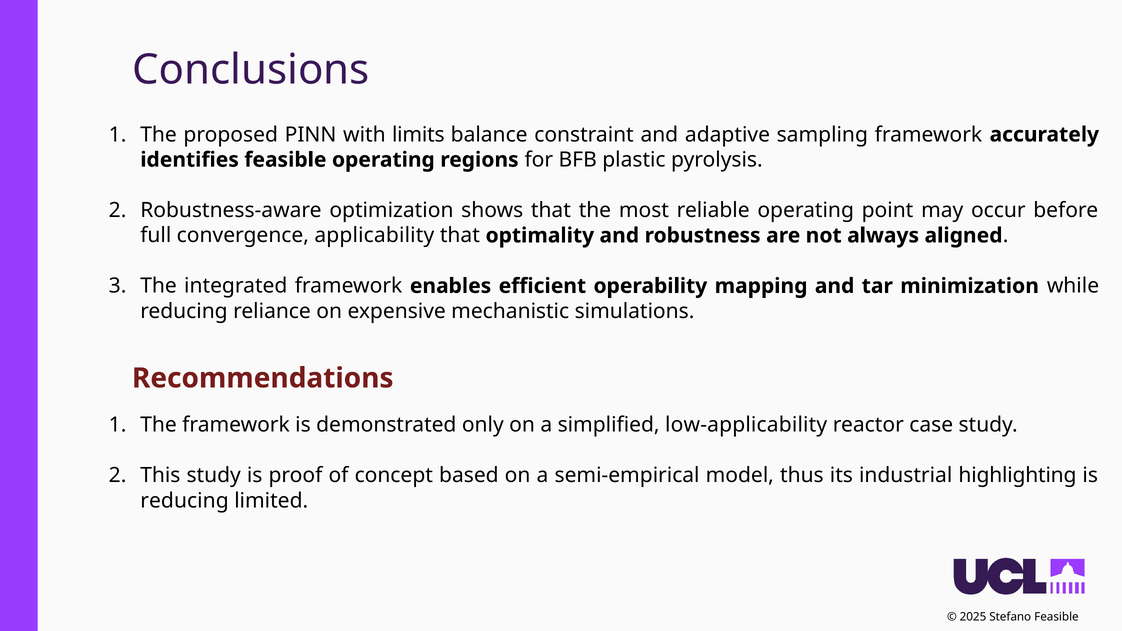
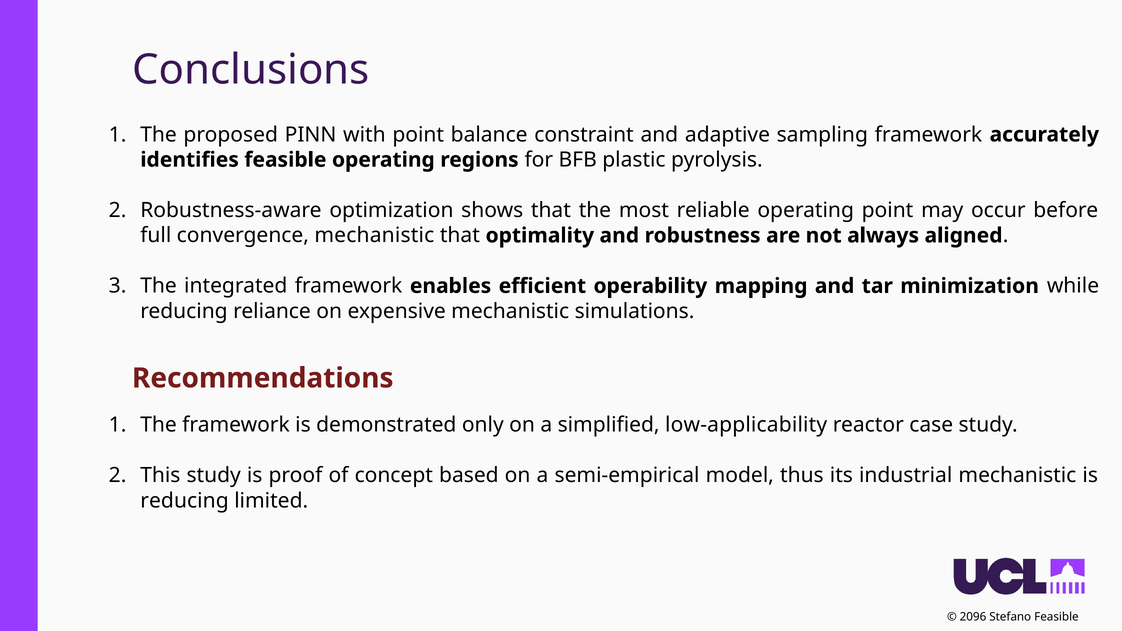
with limits: limits -> point
convergence applicability: applicability -> mechanistic
industrial highlighting: highlighting -> mechanistic
2025: 2025 -> 2096
